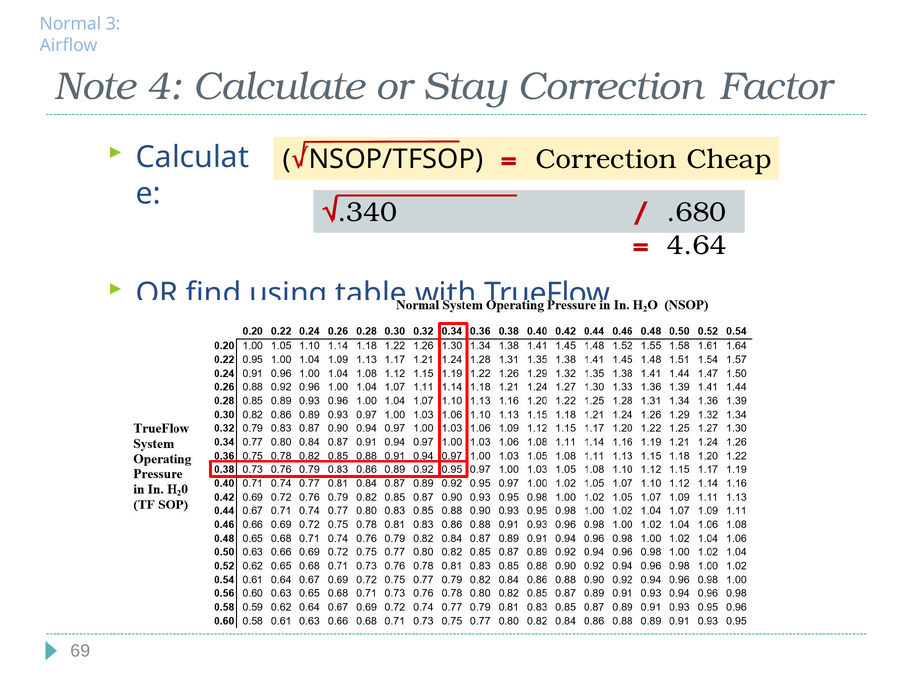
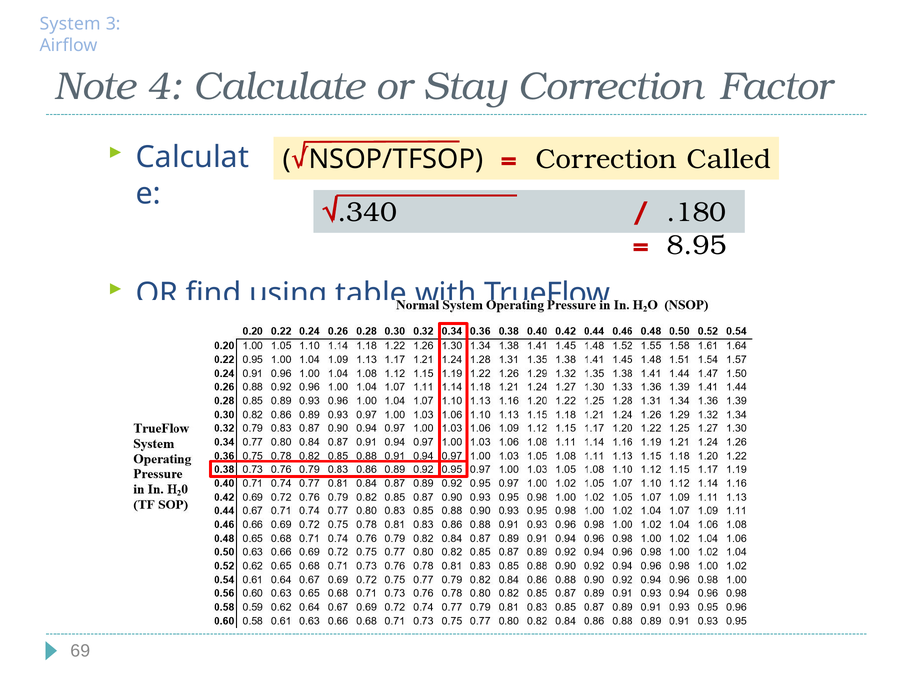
Normal: Normal -> System
Cheap: Cheap -> Called
.680: .680 -> .180
4.64: 4.64 -> 8.95
